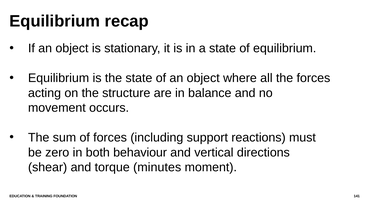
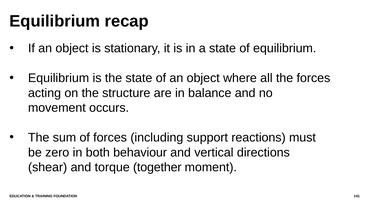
minutes: minutes -> together
